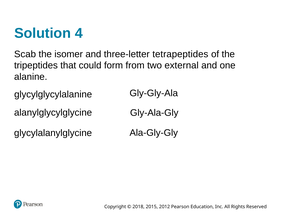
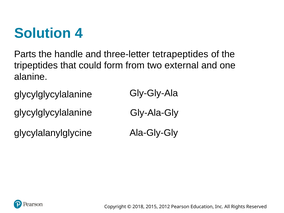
Scab: Scab -> Parts
isomer: isomer -> handle
alanylglycylglycine at (53, 112): alanylglycylglycine -> glycylglycylalanine
